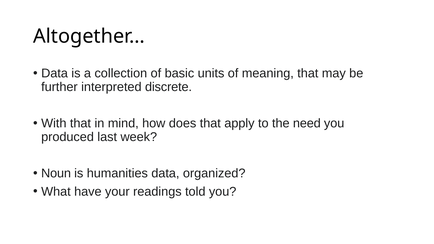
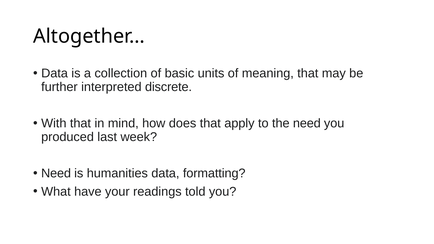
Noun at (56, 174): Noun -> Need
organized: organized -> formatting
